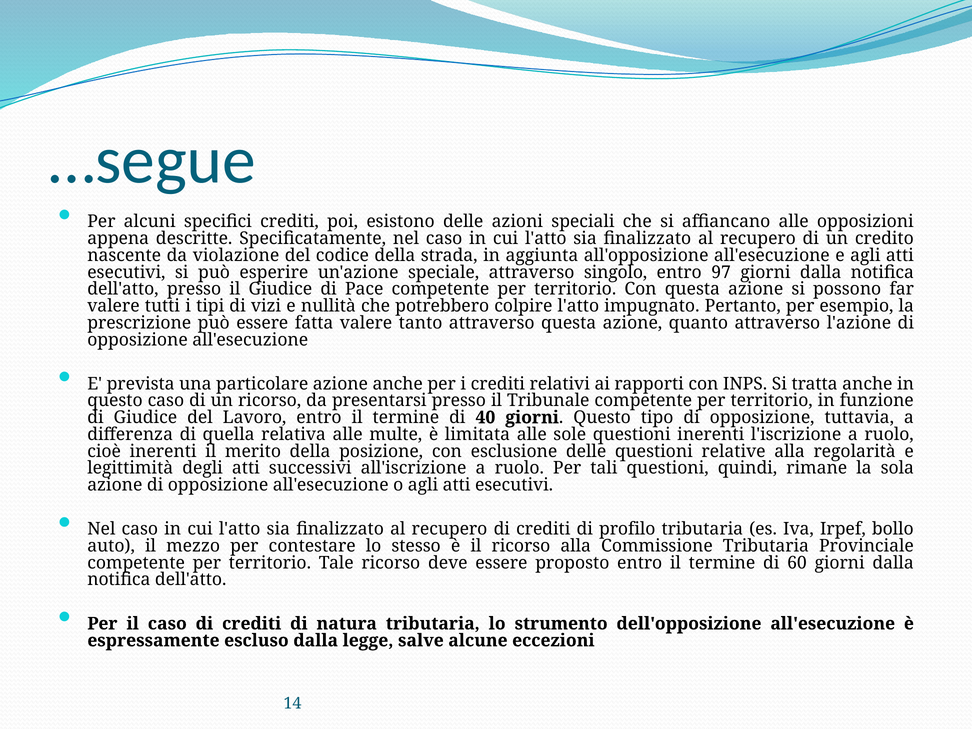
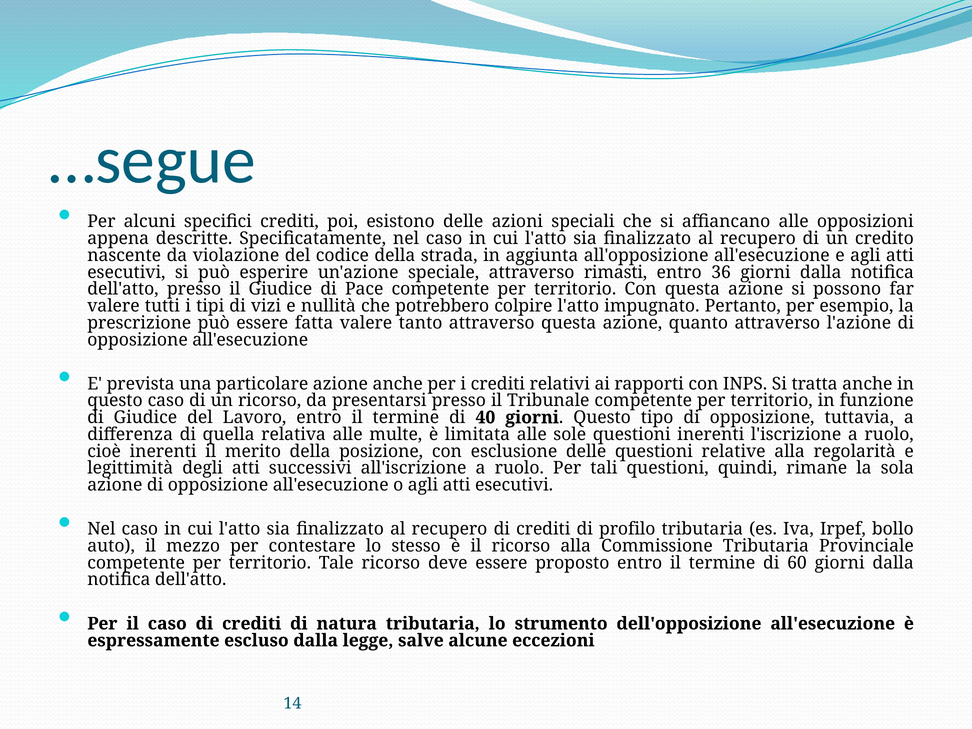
singolo: singolo -> rimasti
97: 97 -> 36
